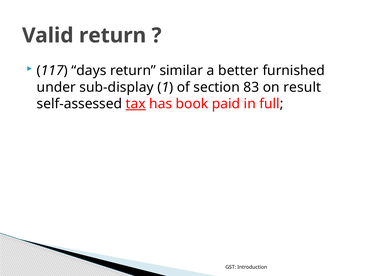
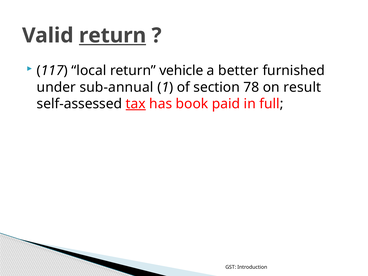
return at (113, 36) underline: none -> present
days: days -> local
similar: similar -> vehicle
sub-display: sub-display -> sub-annual
83: 83 -> 78
